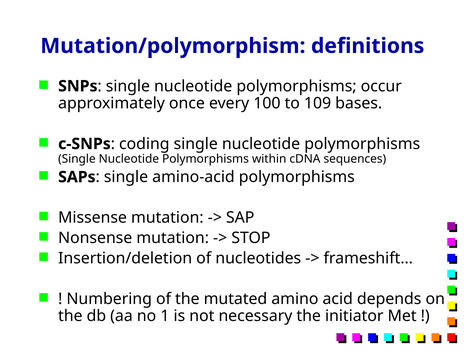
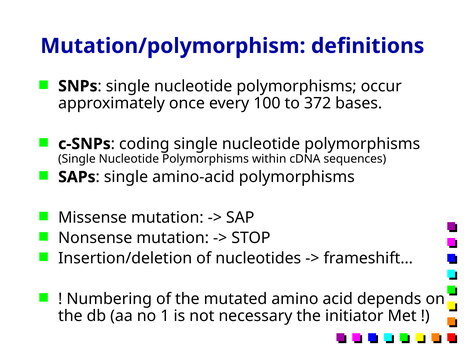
109: 109 -> 372
